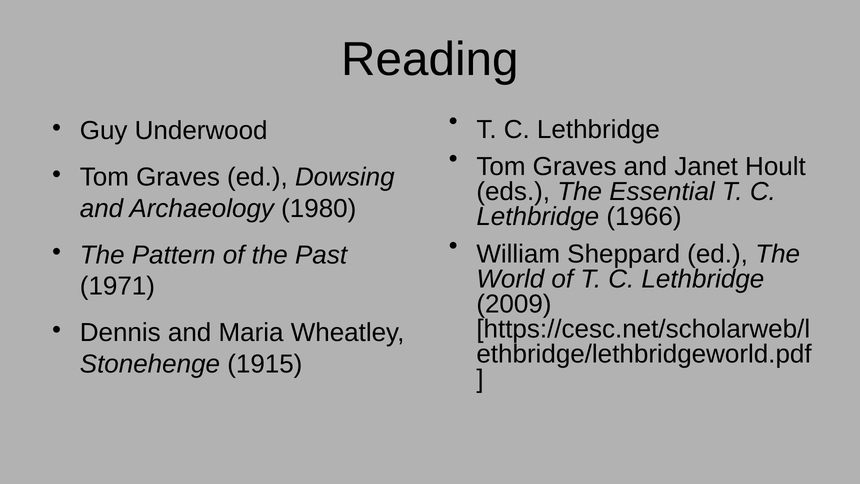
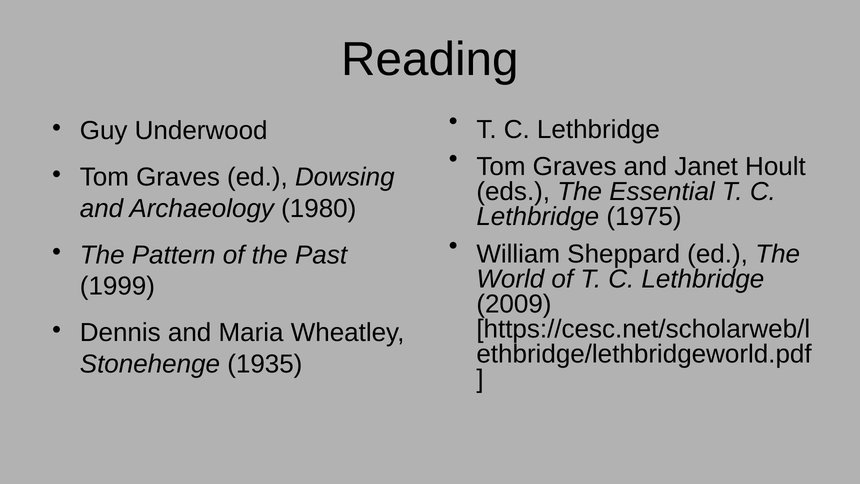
1966: 1966 -> 1975
1971: 1971 -> 1999
1915: 1915 -> 1935
